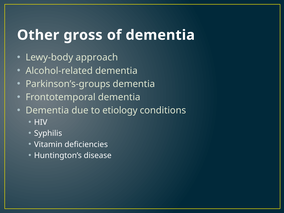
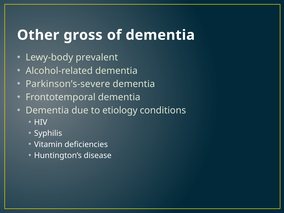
approach: approach -> prevalent
Parkinson’s-groups: Parkinson’s-groups -> Parkinson’s-severe
